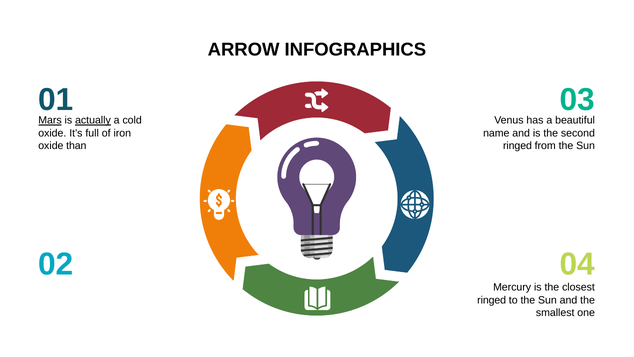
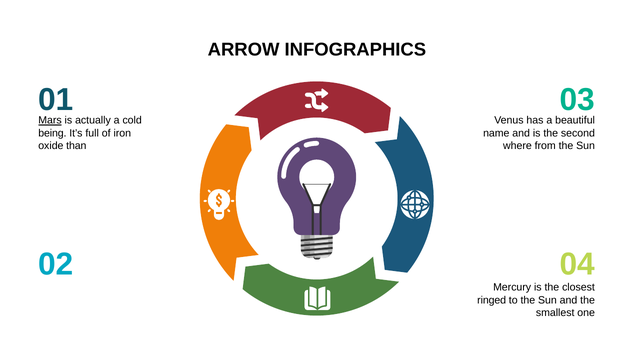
actually underline: present -> none
oxide at (52, 133): oxide -> being
ringed at (517, 146): ringed -> where
